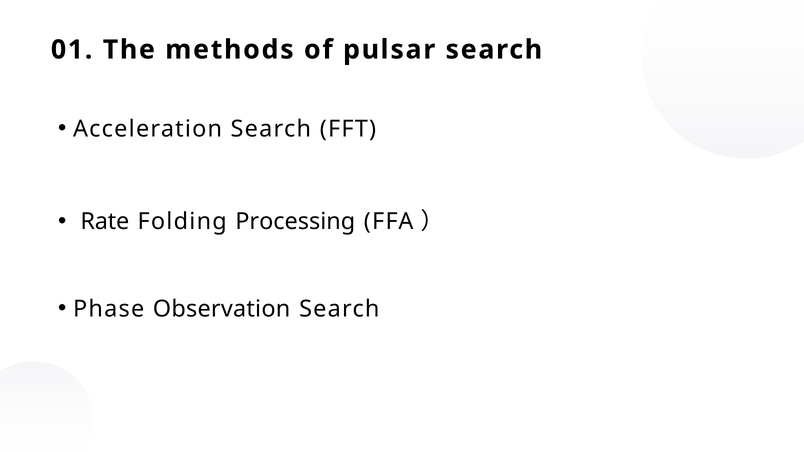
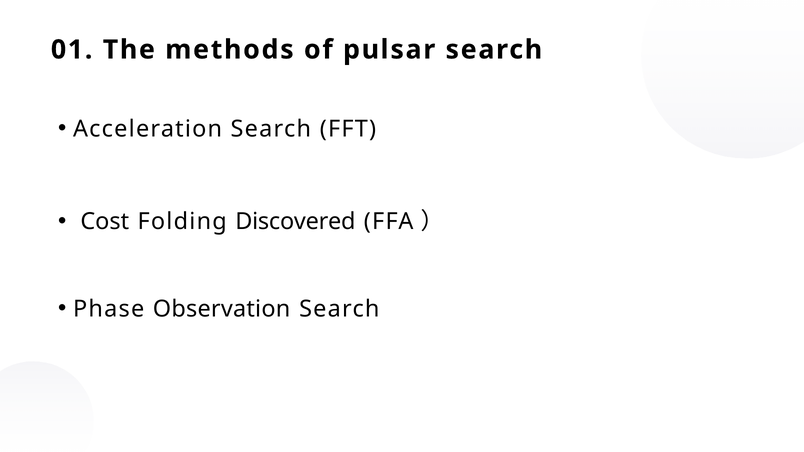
Rate: Rate -> Cost
Processing: Processing -> Discovered
